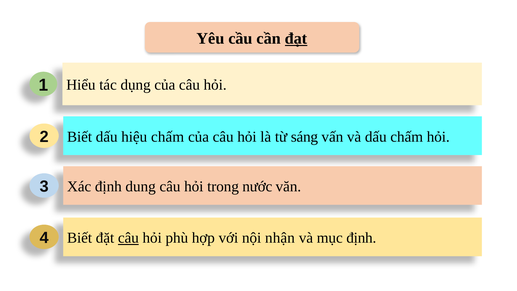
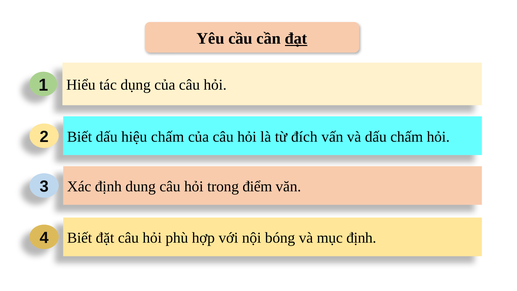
sáng: sáng -> đích
nước: nước -> điểm
câu at (128, 238) underline: present -> none
nhận: nhận -> bóng
